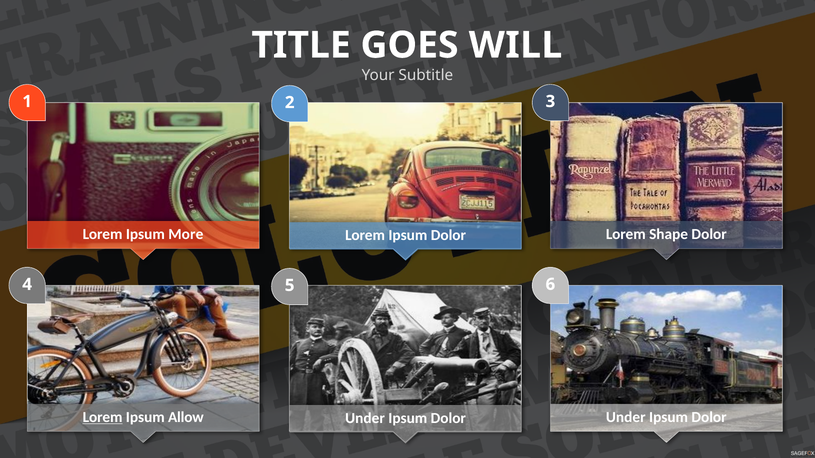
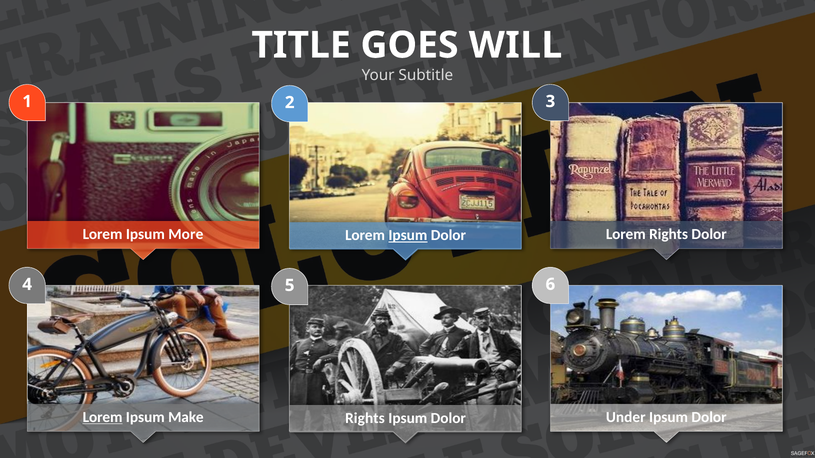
Lorem Shape: Shape -> Rights
Ipsum at (408, 236) underline: none -> present
Allow: Allow -> Make
Under at (365, 419): Under -> Rights
